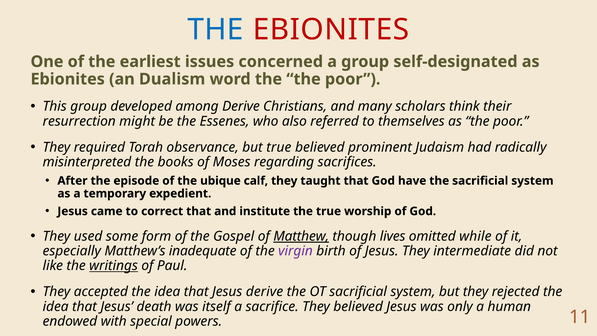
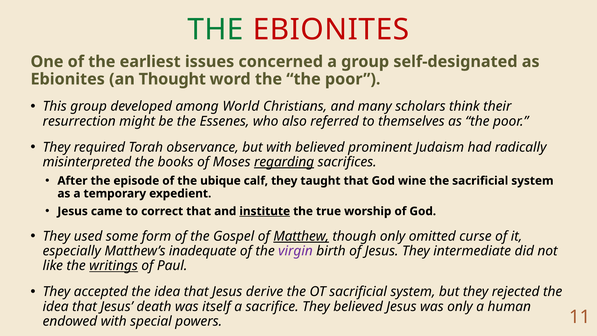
THE at (215, 30) colour: blue -> green
Dualism: Dualism -> Thought
among Derive: Derive -> World
but true: true -> with
regarding underline: none -> present
have: have -> wine
institute underline: none -> present
though lives: lives -> only
while: while -> curse
